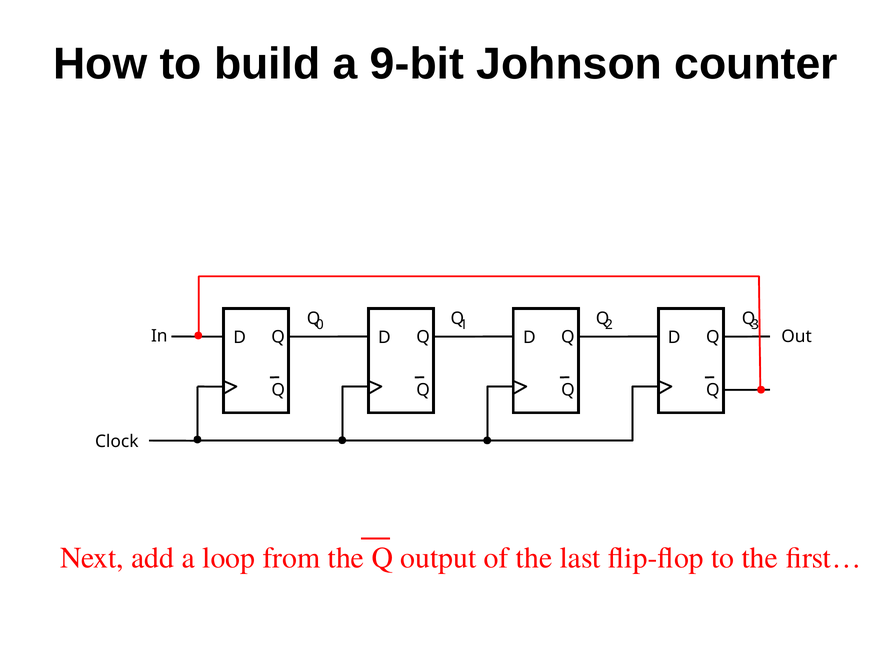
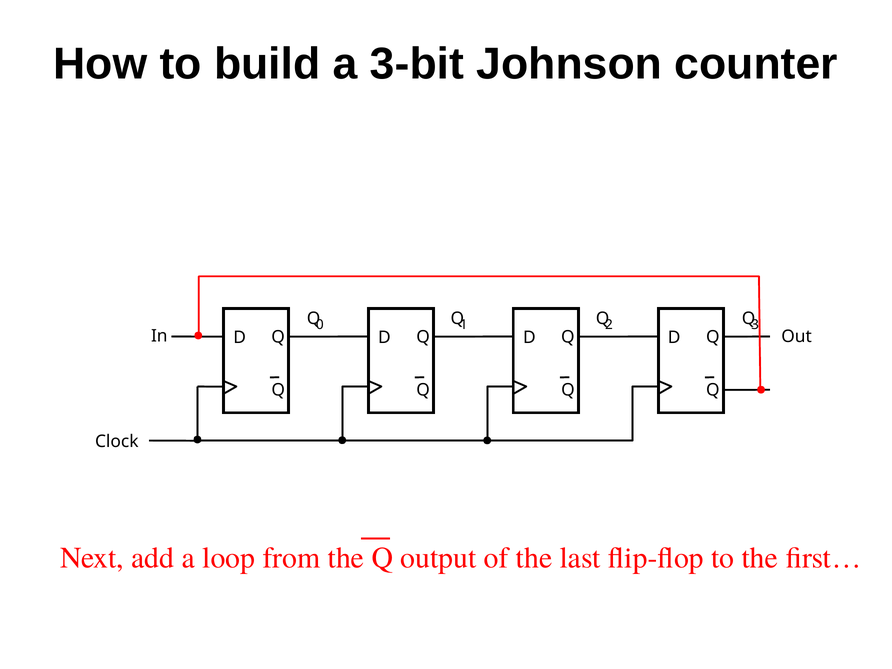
9-bit: 9-bit -> 3-bit
